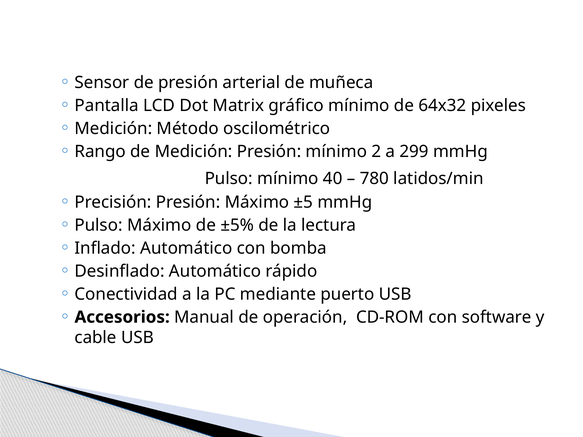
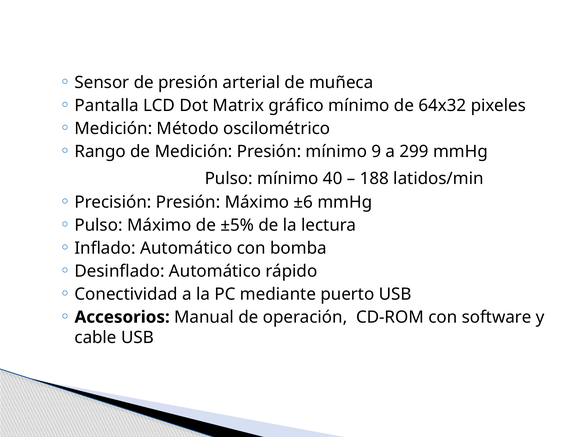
2: 2 -> 9
780: 780 -> 188
±5: ±5 -> ±6
